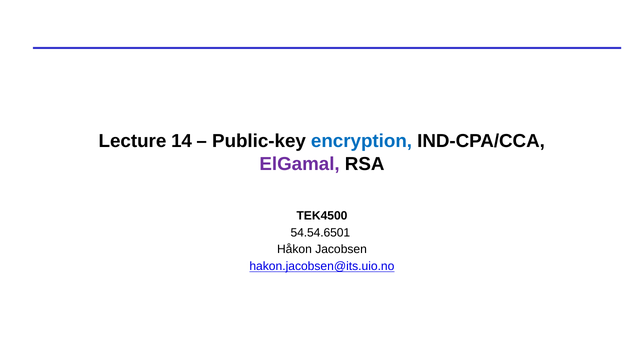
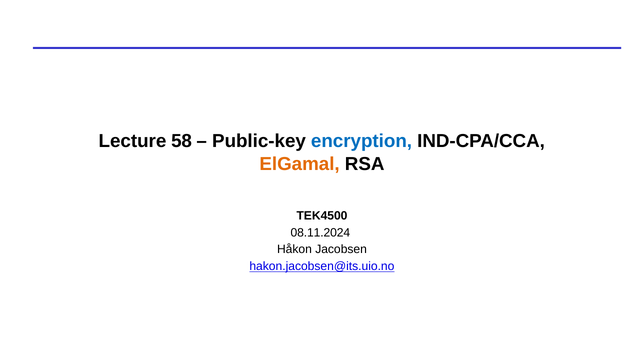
14: 14 -> 58
ElGamal colour: purple -> orange
54.54.6501: 54.54.6501 -> 08.11.2024
